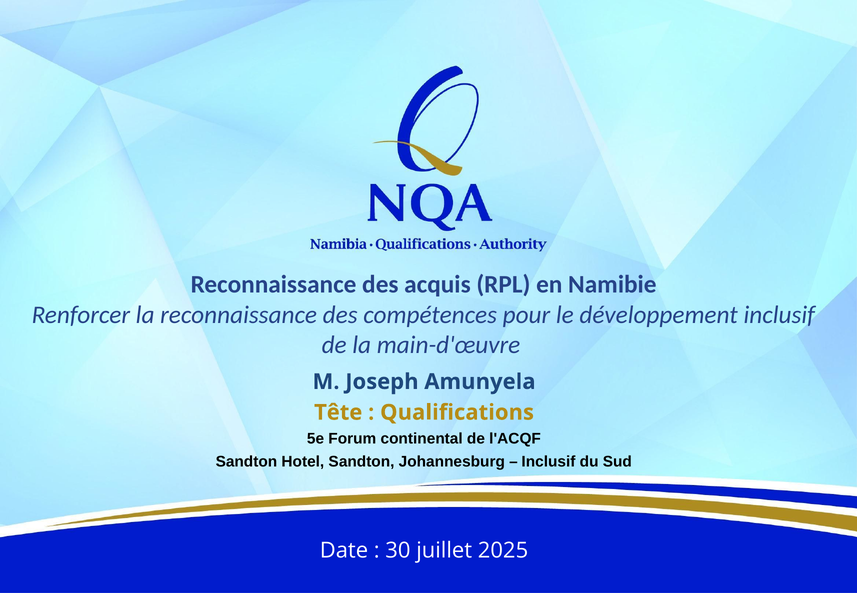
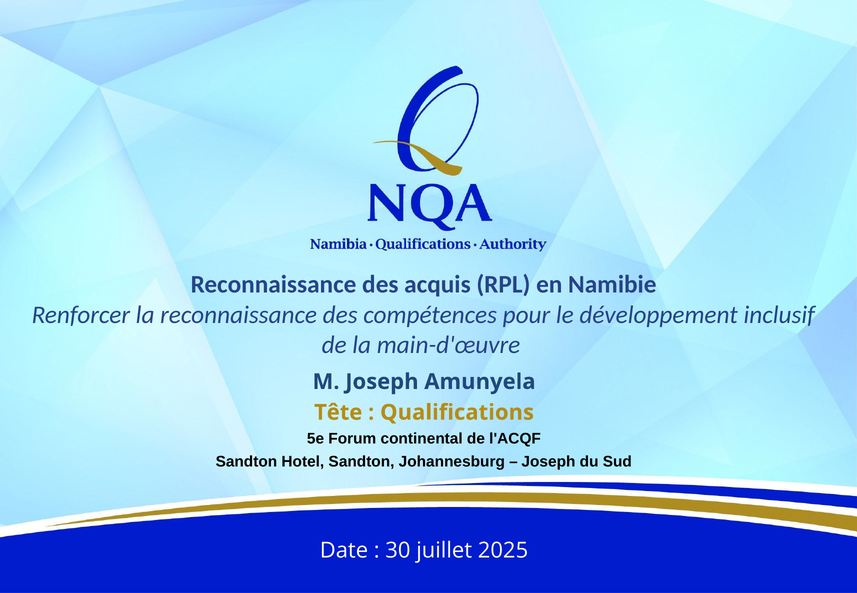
Inclusif at (548, 462): Inclusif -> Joseph
